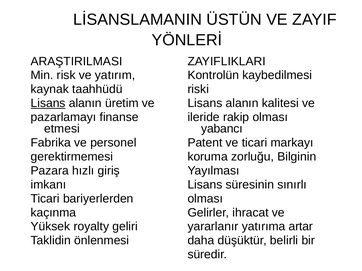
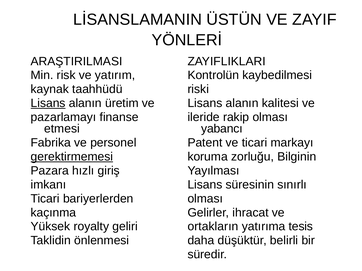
gerektirmemesi underline: none -> present
yararlanır: yararlanır -> ortakların
artar: artar -> tesis
